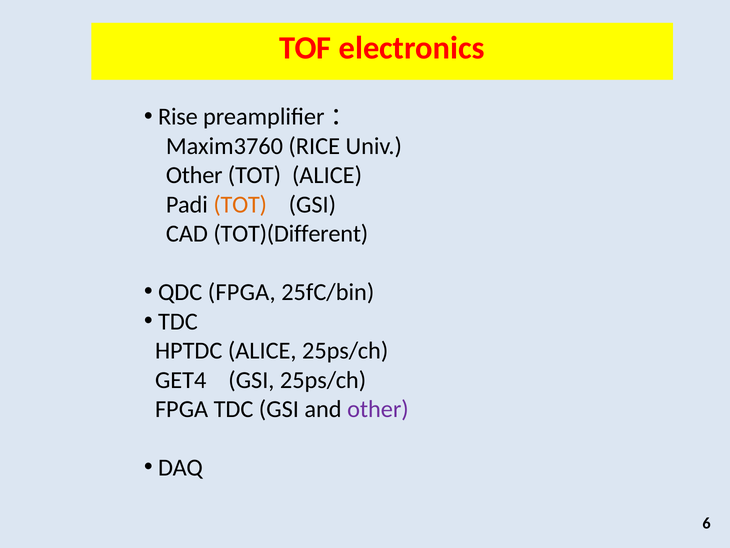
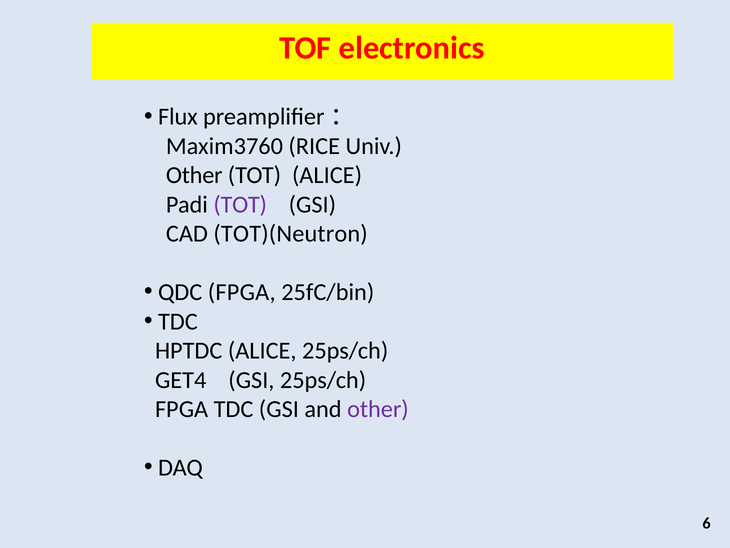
Rise: Rise -> Flux
TOT at (240, 204) colour: orange -> purple
TOT)(Different: TOT)(Different -> TOT)(Neutron
